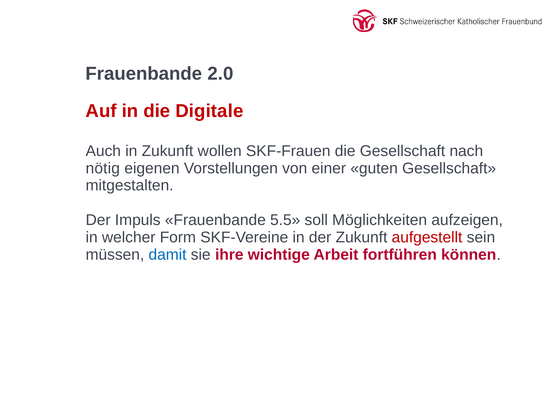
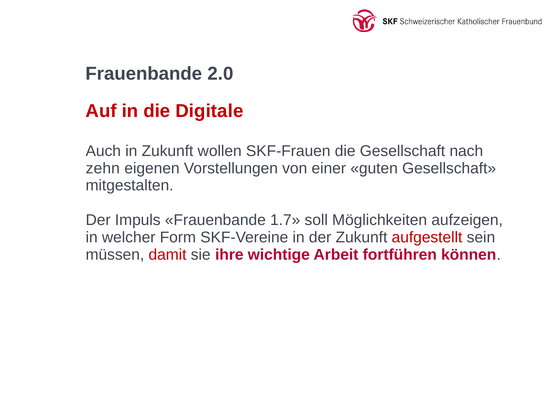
nötig: nötig -> zehn
5.5: 5.5 -> 1.7
damit colour: blue -> red
